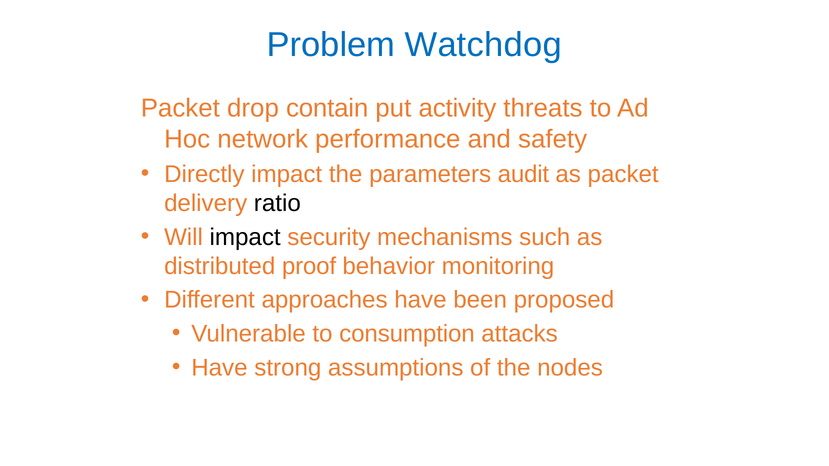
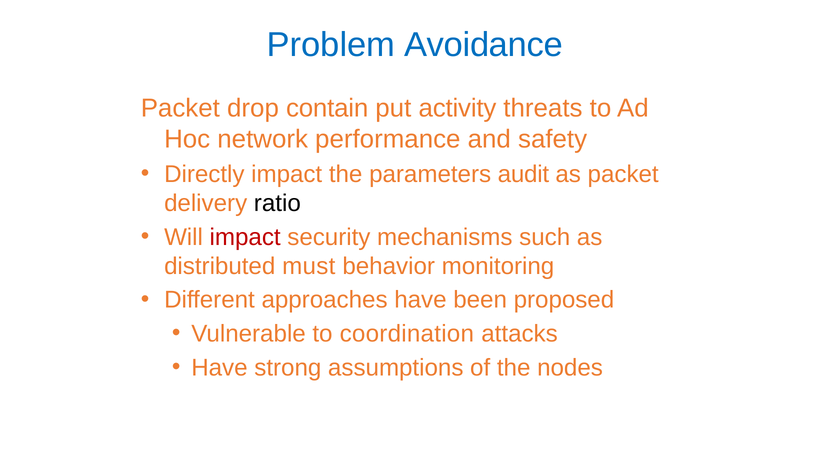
Watchdog: Watchdog -> Avoidance
impact at (245, 237) colour: black -> red
proof: proof -> must
consumption: consumption -> coordination
